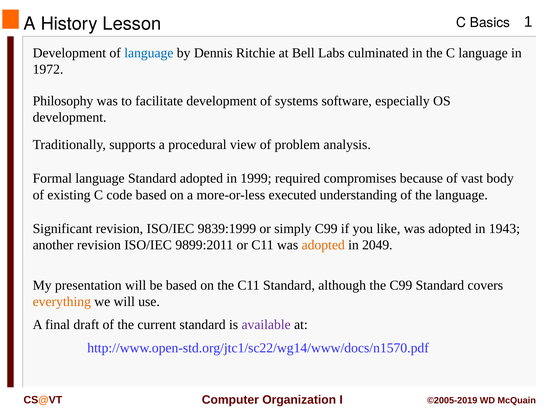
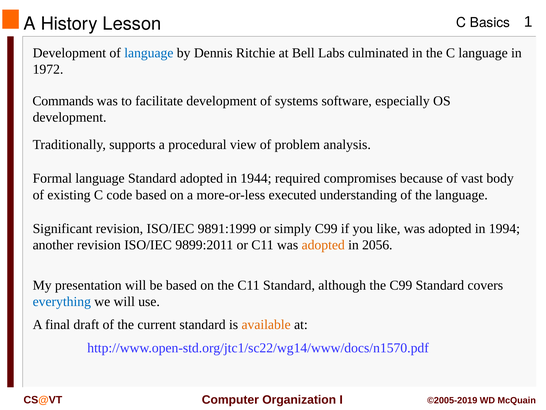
Philosophy: Philosophy -> Commands
1999: 1999 -> 1944
9839:1999: 9839:1999 -> 9891:1999
1943: 1943 -> 1994
2049: 2049 -> 2056
everything colour: orange -> blue
available colour: purple -> orange
